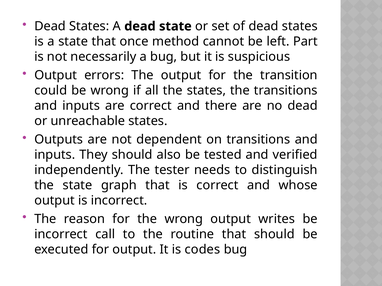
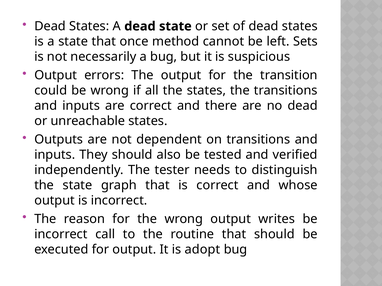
Part: Part -> Sets
codes: codes -> adopt
